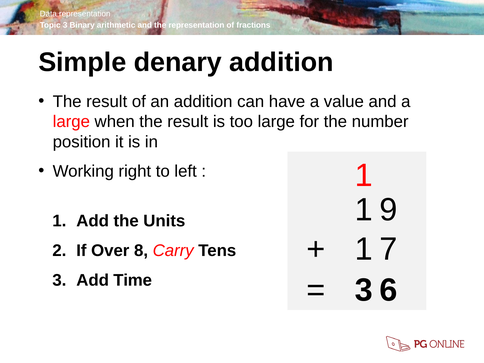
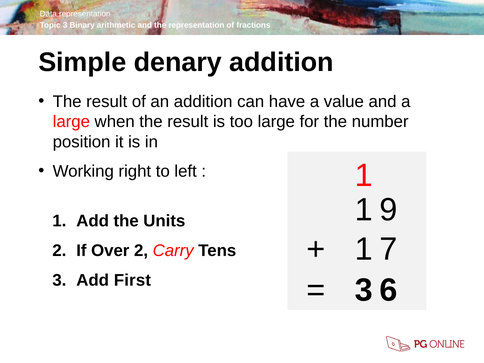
Over 8: 8 -> 2
Time: Time -> First
